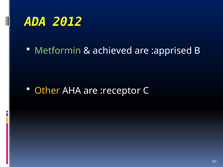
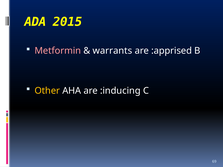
2012: 2012 -> 2015
Metformin colour: light green -> pink
achieved: achieved -> warrants
:receptor: :receptor -> :inducing
